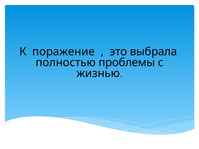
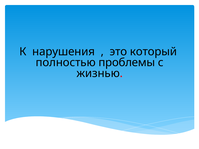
поражение: поражение -> нарушения
выбрала: выбрала -> который
